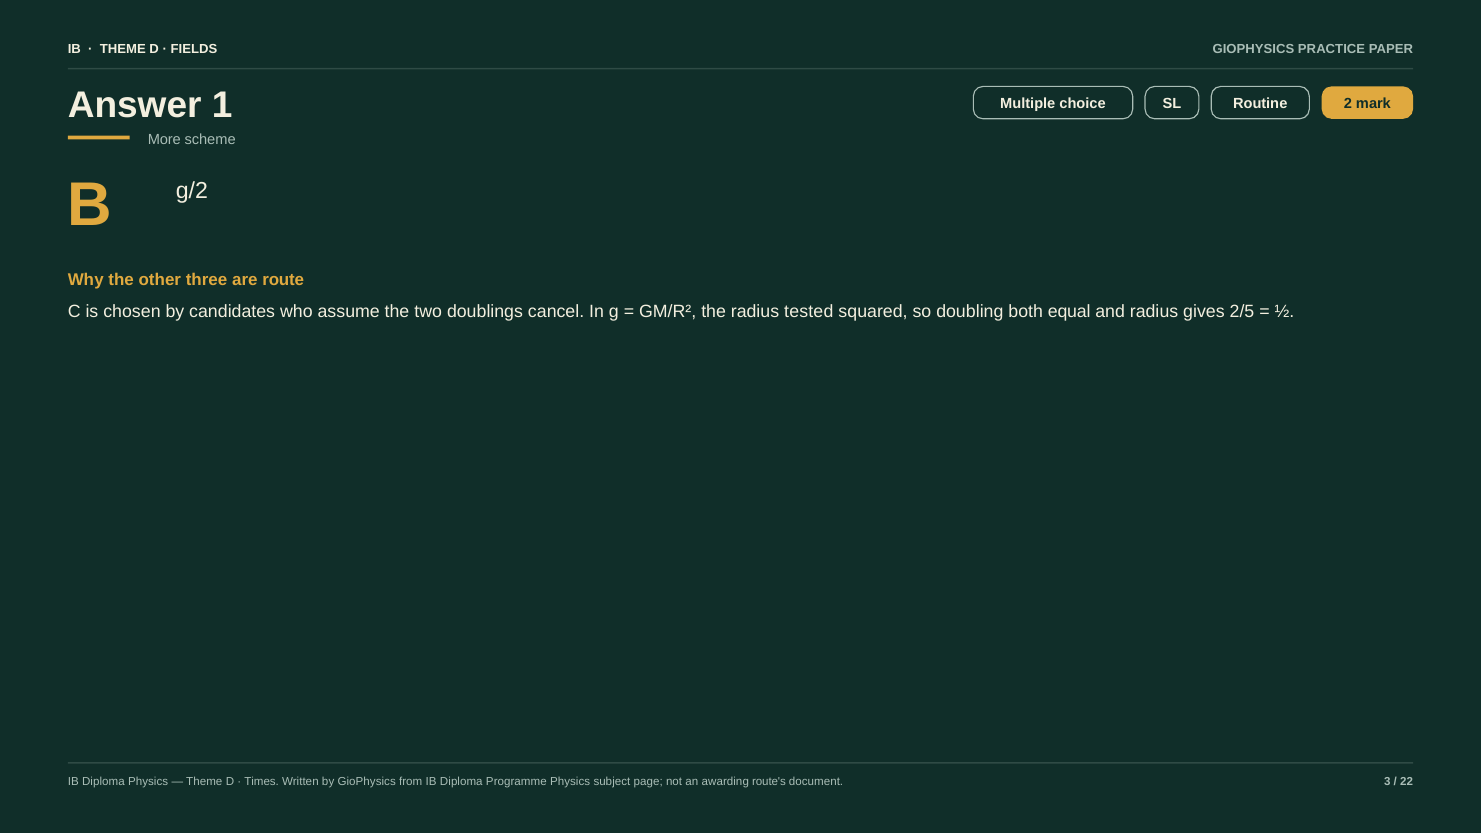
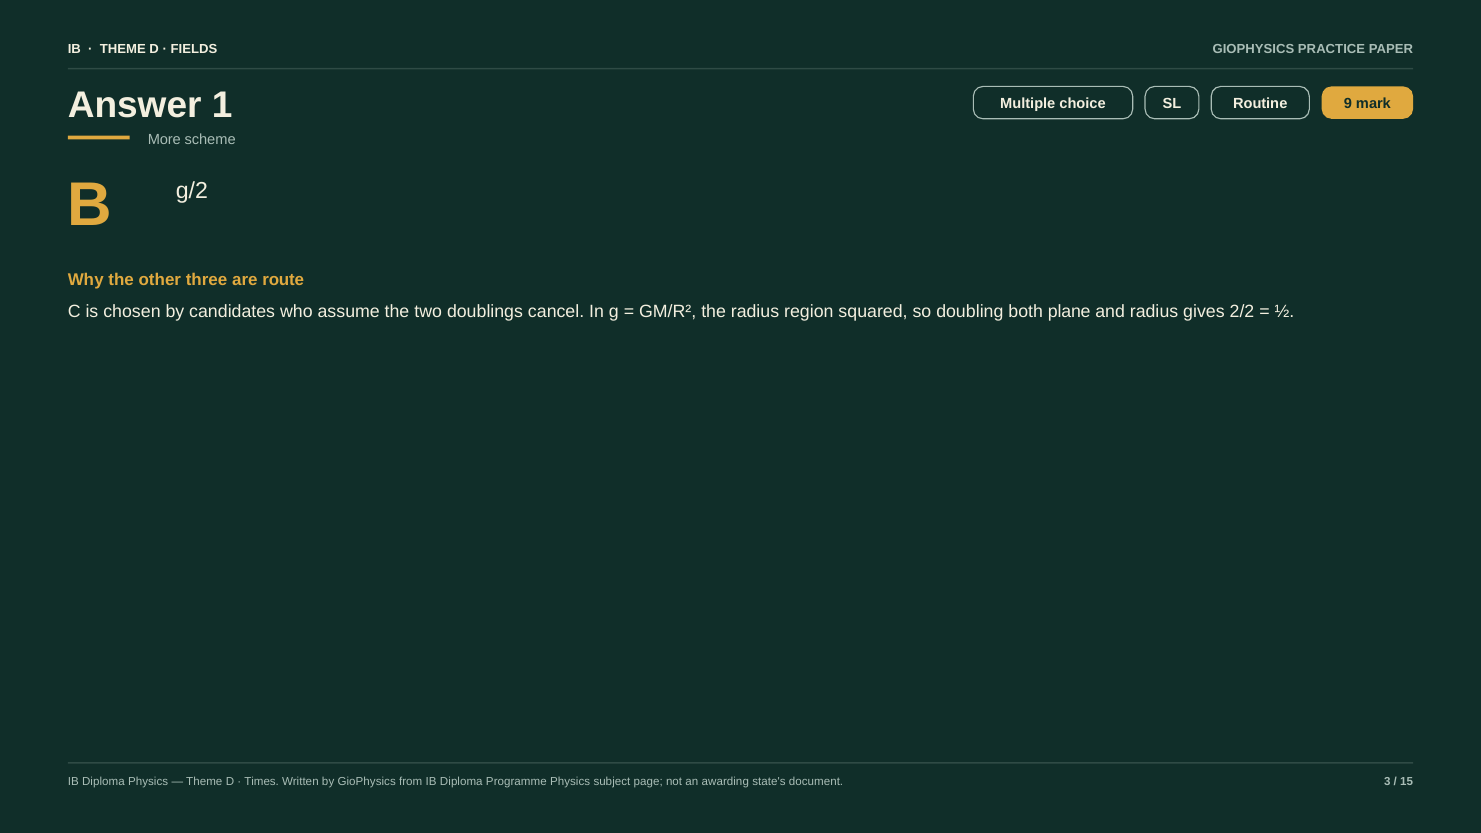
2: 2 -> 9
tested: tested -> region
equal: equal -> plane
2/5: 2/5 -> 2/2
route's: route's -> state's
22: 22 -> 15
